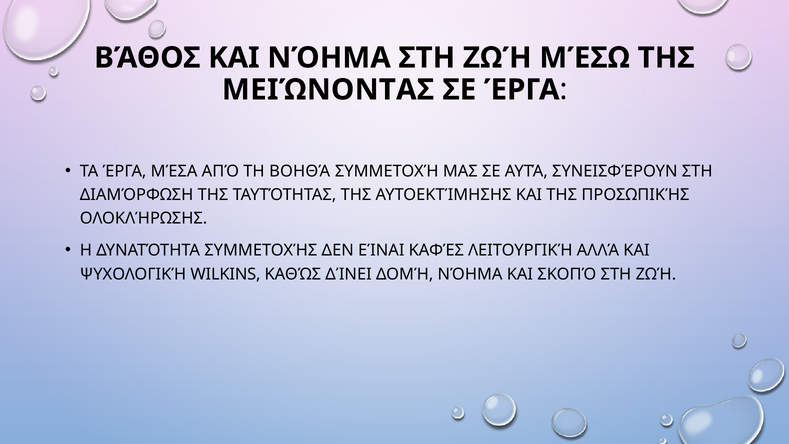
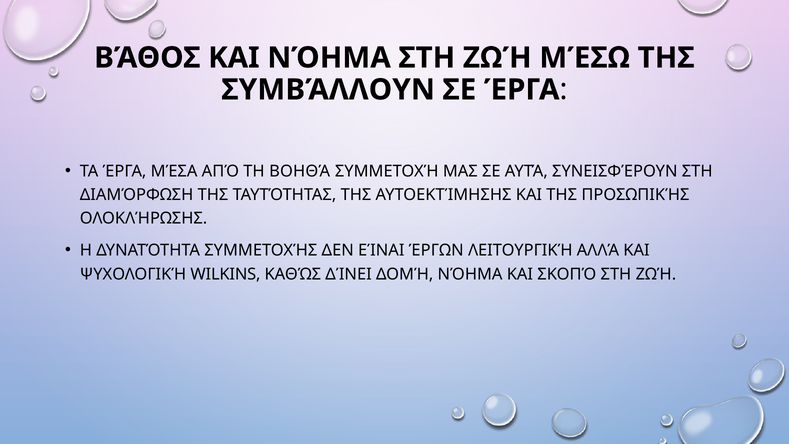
ΜΕΙΏΝΟΝΤΑΣ: ΜΕΙΏΝΟΝΤΑΣ -> ΣΥΜΒΆΛΛΟΥΝ
ΚΑΦΈΣ: ΚΑΦΈΣ -> ΈΡΓΩΝ
